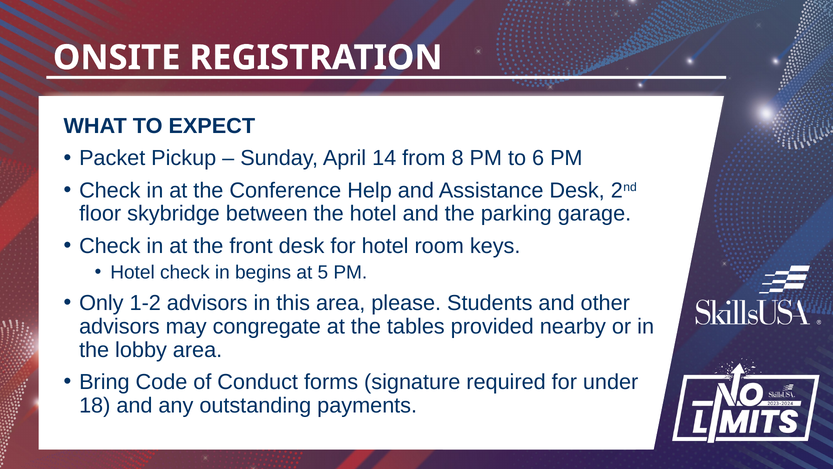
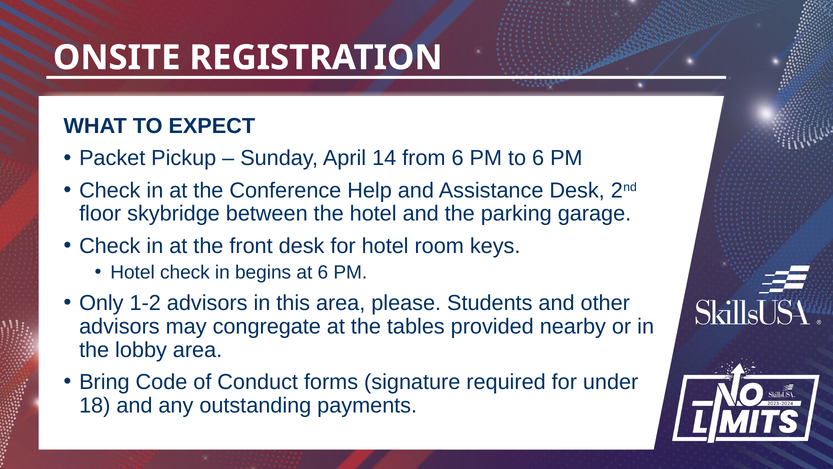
from 8: 8 -> 6
at 5: 5 -> 6
